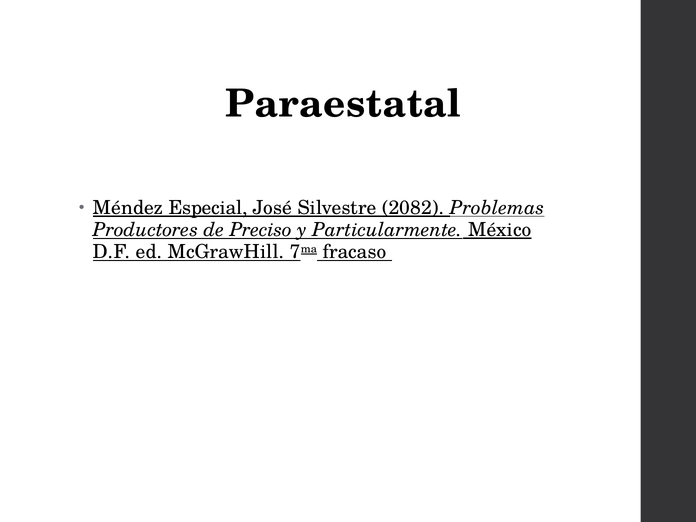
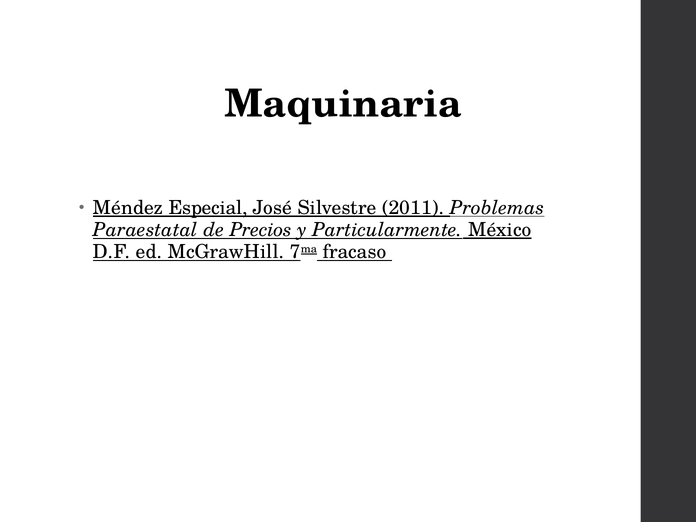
Paraestatal: Paraestatal -> Maquinaria
2082: 2082 -> 2011
Productores: Productores -> Paraestatal
Preciso: Preciso -> Precios
